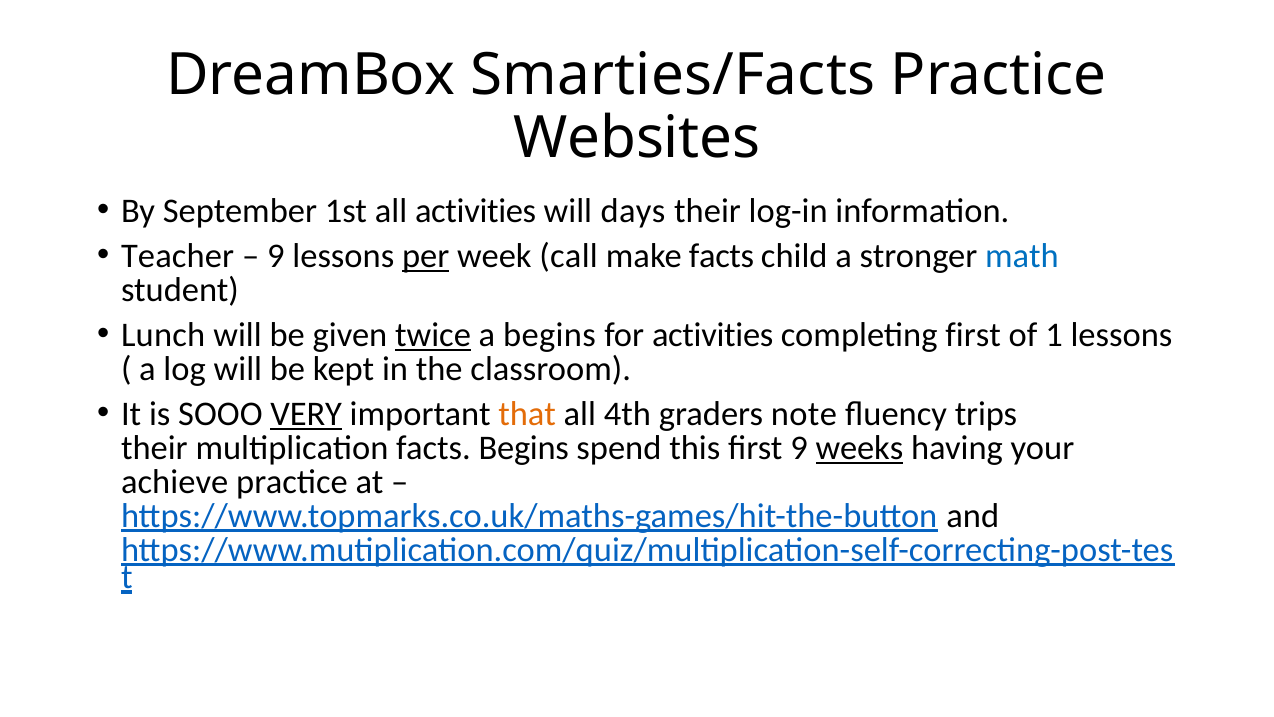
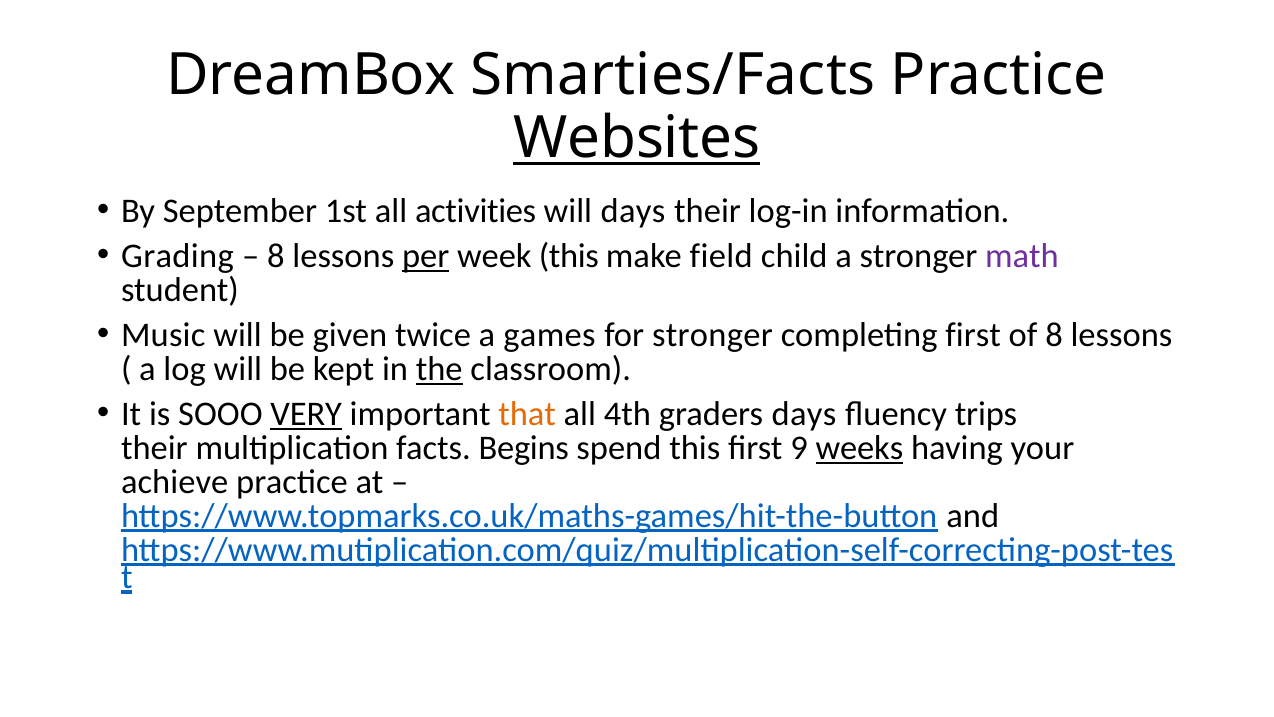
Websites underline: none -> present
Teacher: Teacher -> Grading
9 at (276, 256): 9 -> 8
week call: call -> this
make facts: facts -> field
math colour: blue -> purple
Lunch: Lunch -> Music
twice underline: present -> none
a begins: begins -> games
for activities: activities -> stronger
of 1: 1 -> 8
the underline: none -> present
graders note: note -> days
